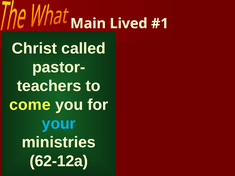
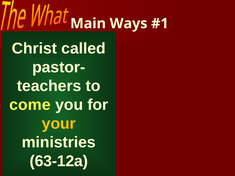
Lived: Lived -> Ways
your colour: light blue -> yellow
62-12a: 62-12a -> 63-12a
